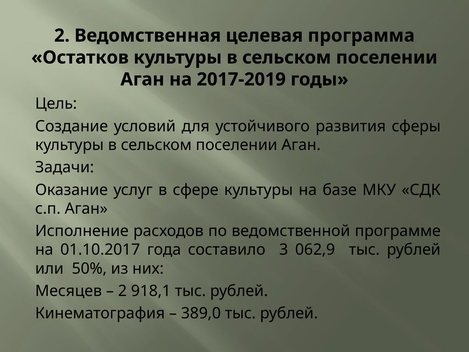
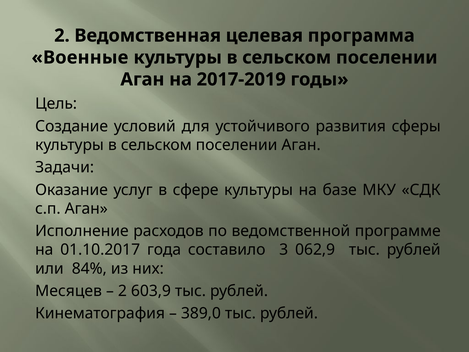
Остатков: Остатков -> Военные
50%: 50% -> 84%
918,1: 918,1 -> 603,9
